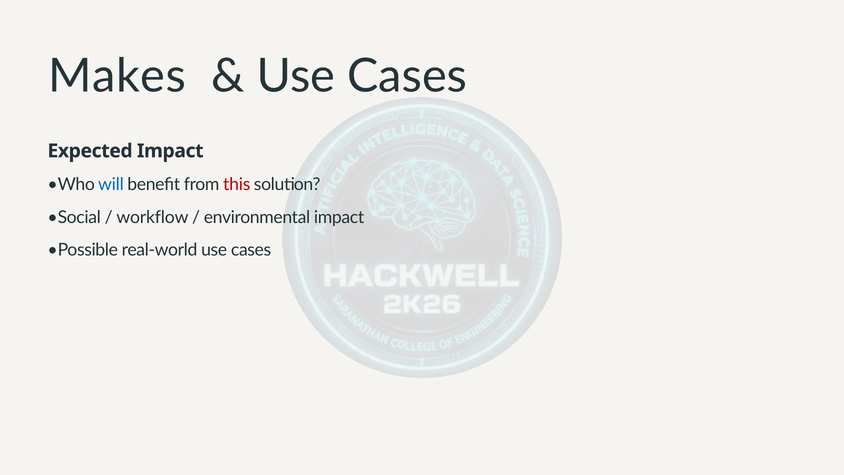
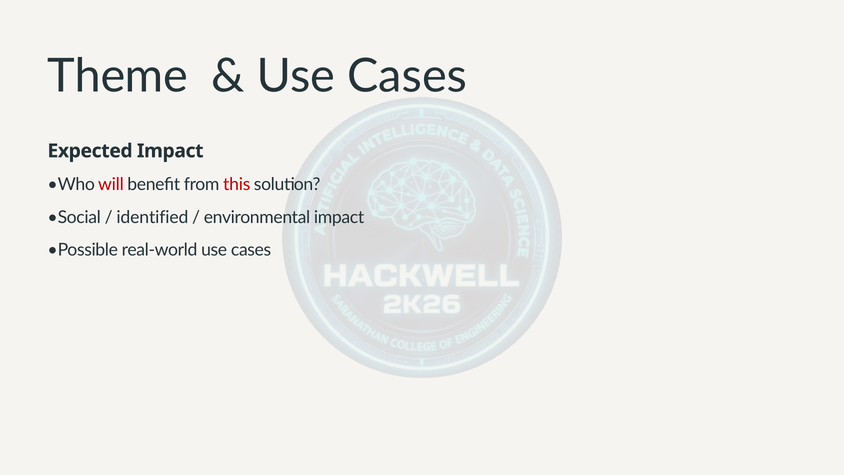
Makes: Makes -> Theme
will colour: blue -> red
workflow: workflow -> identified
